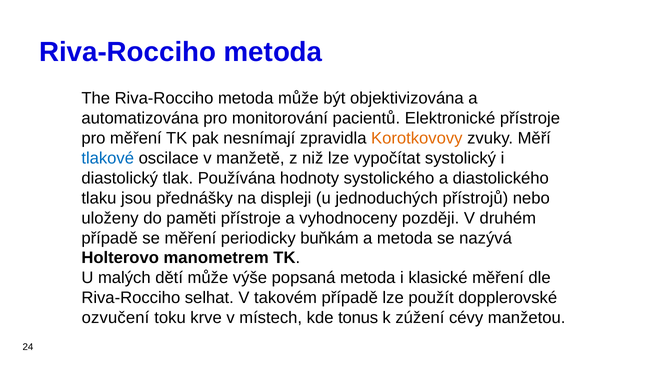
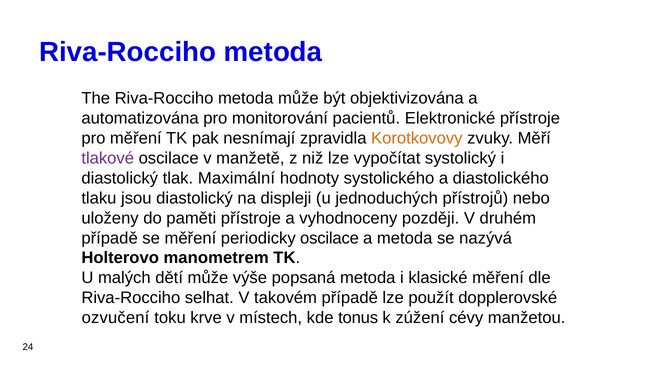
tlakové colour: blue -> purple
Používána: Používána -> Maximální
jsou přednášky: přednášky -> diastolický
periodicky buňkám: buňkám -> oscilace
